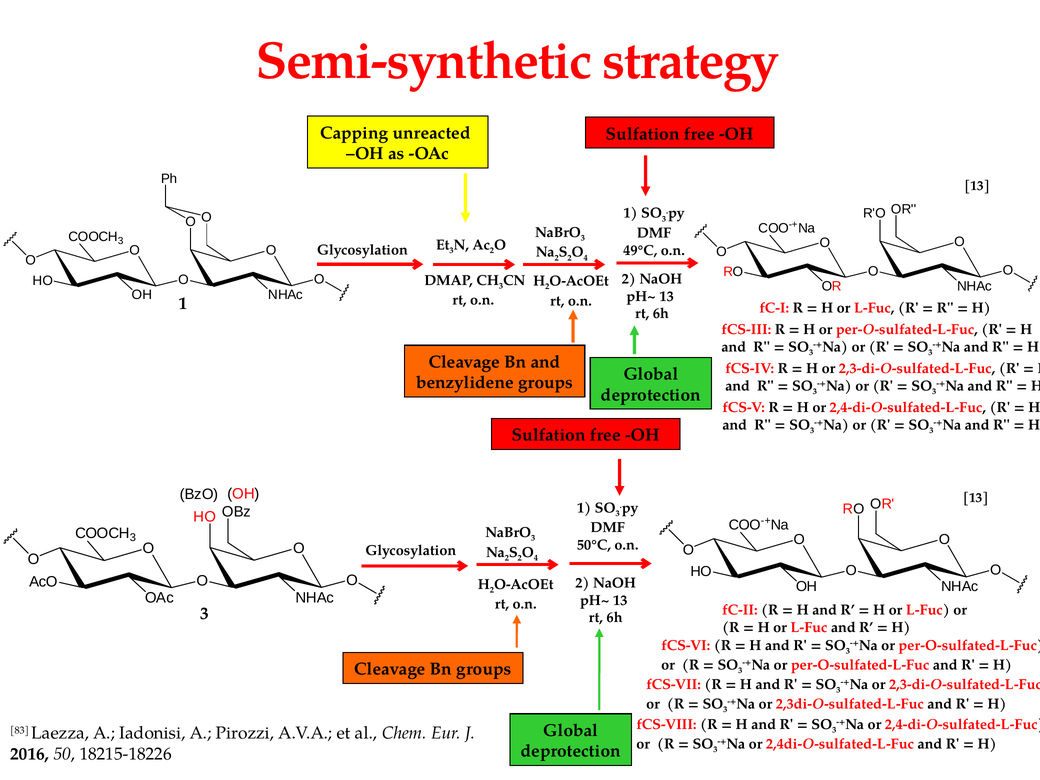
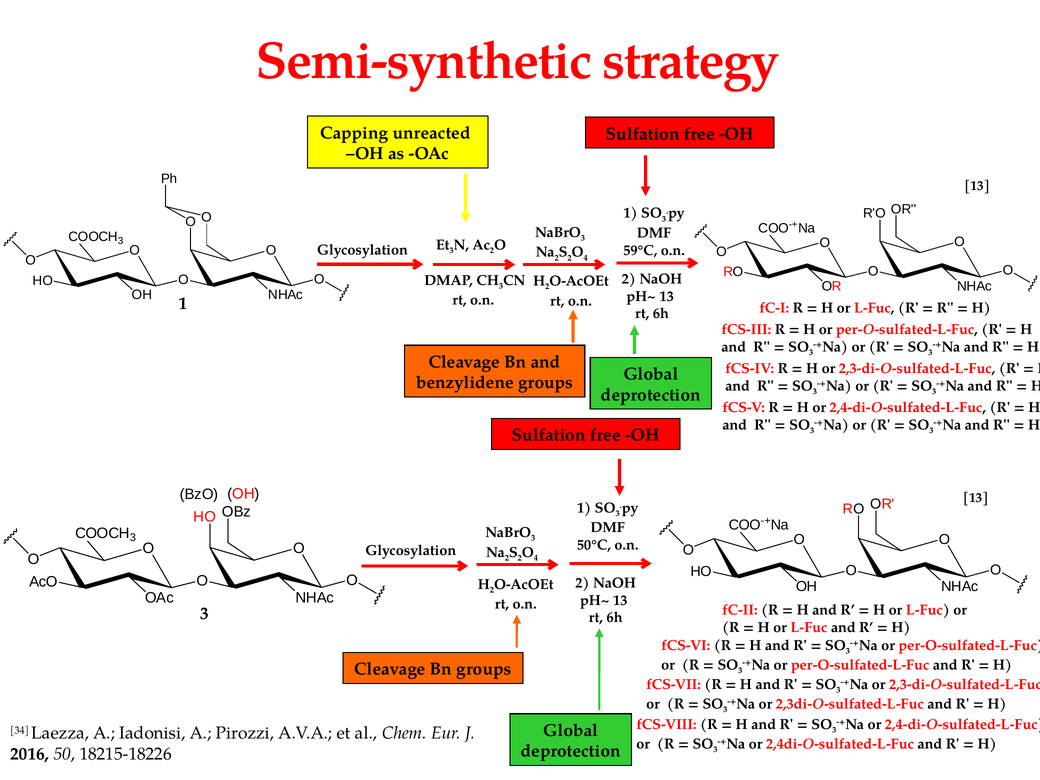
49°C: 49°C -> 59°C
83: 83 -> 34
